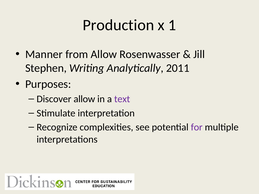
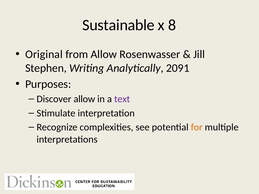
Production: Production -> Sustainable
1: 1 -> 8
Manner: Manner -> Original
2011: 2011 -> 2091
for colour: purple -> orange
